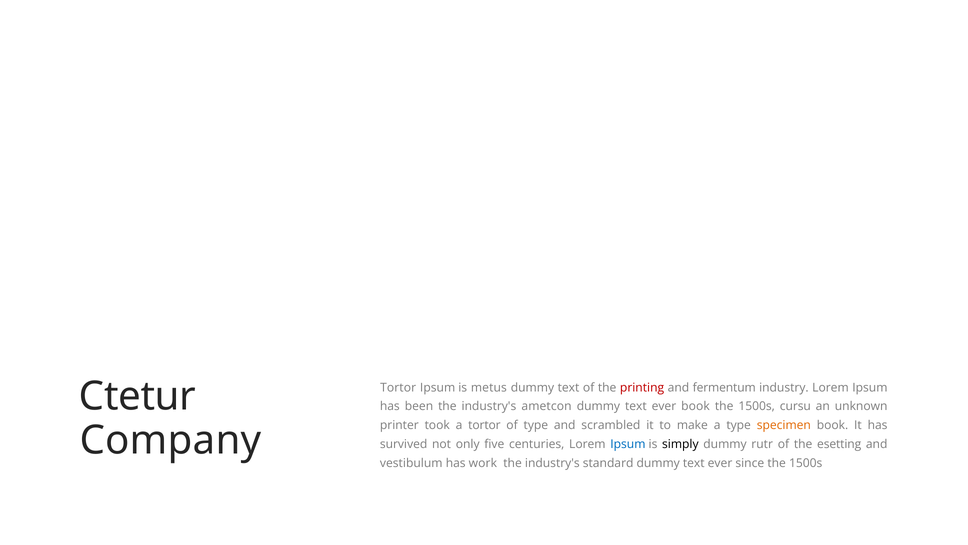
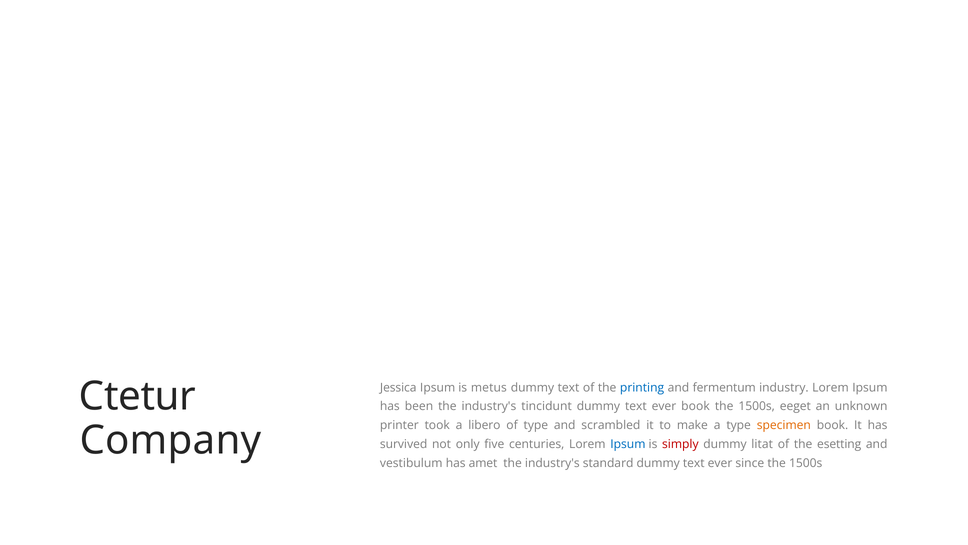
Tortor at (398, 387): Tortor -> Jessica
printing colour: red -> blue
ametcon: ametcon -> tincidunt
cursu: cursu -> eeget
a tortor: tortor -> libero
simply colour: black -> red
rutr: rutr -> litat
work: work -> amet
